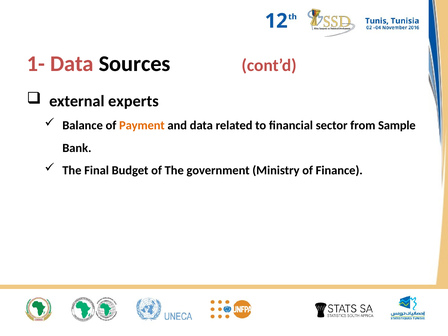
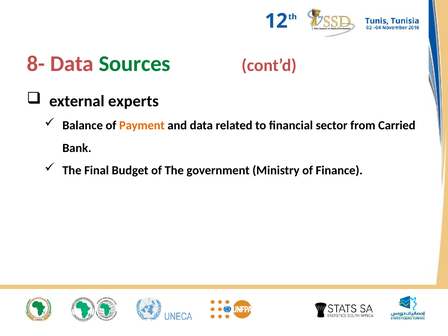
1-: 1- -> 8-
Sources colour: black -> green
Sample: Sample -> Carried
